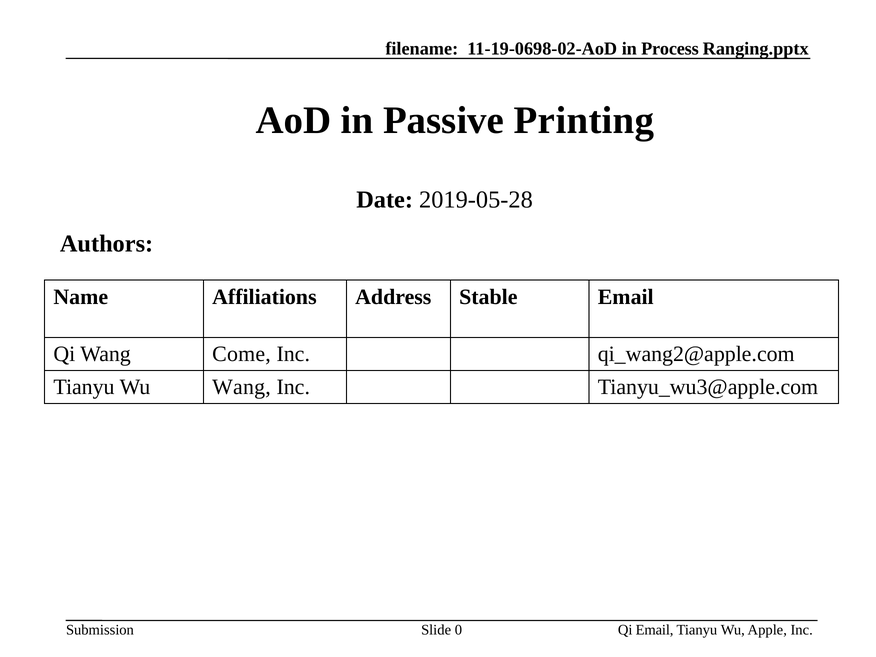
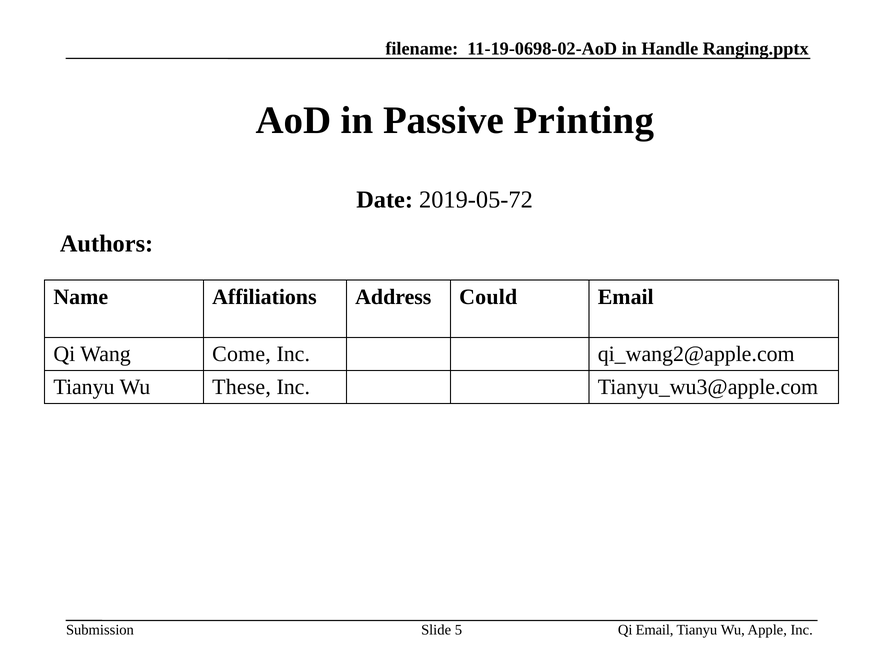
Process: Process -> Handle
2019-05-28: 2019-05-28 -> 2019-05-72
Stable: Stable -> Could
Wu Wang: Wang -> These
0: 0 -> 5
